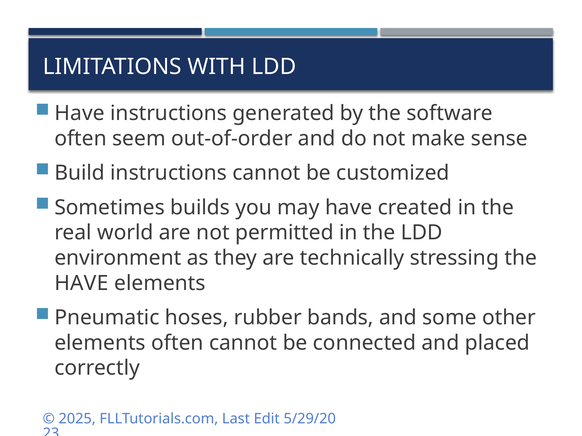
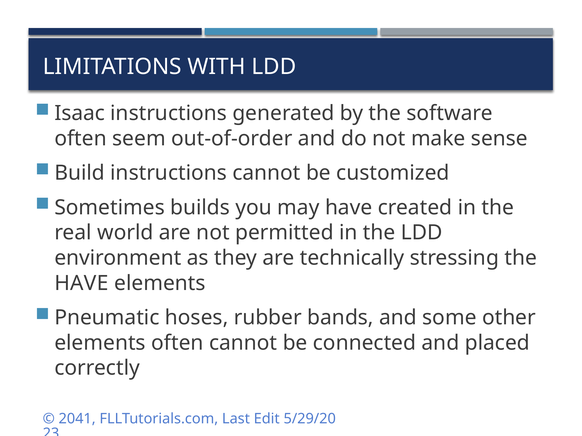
Have at (80, 113): Have -> Isaac
2025: 2025 -> 2041
